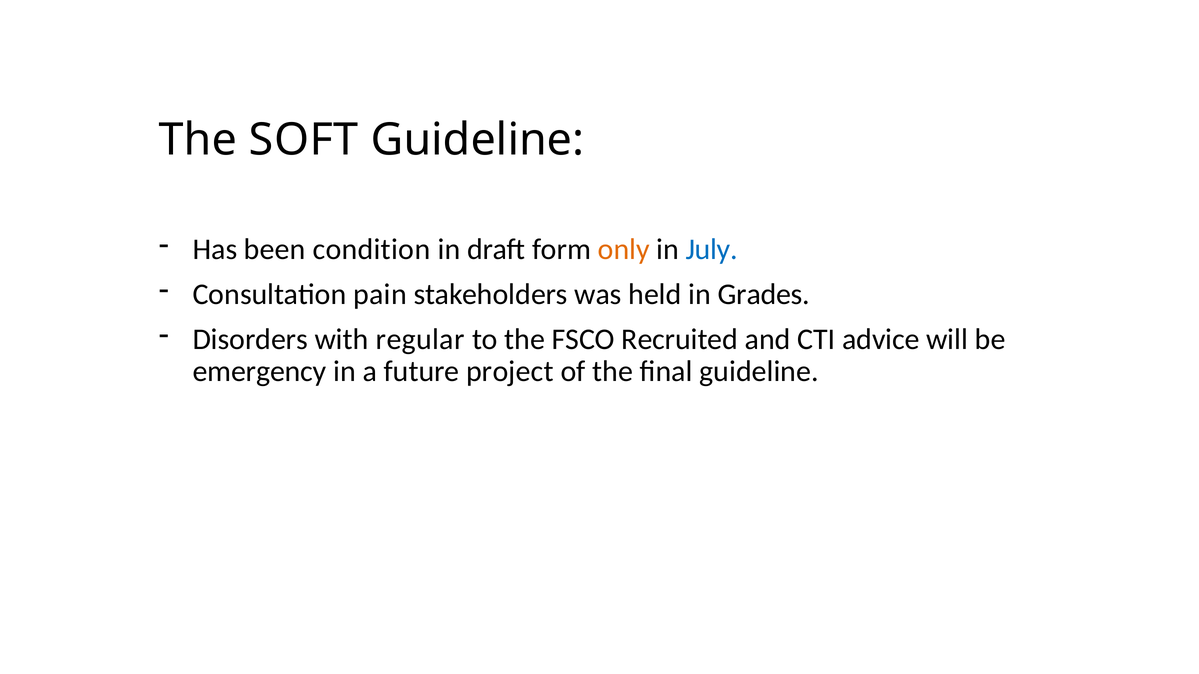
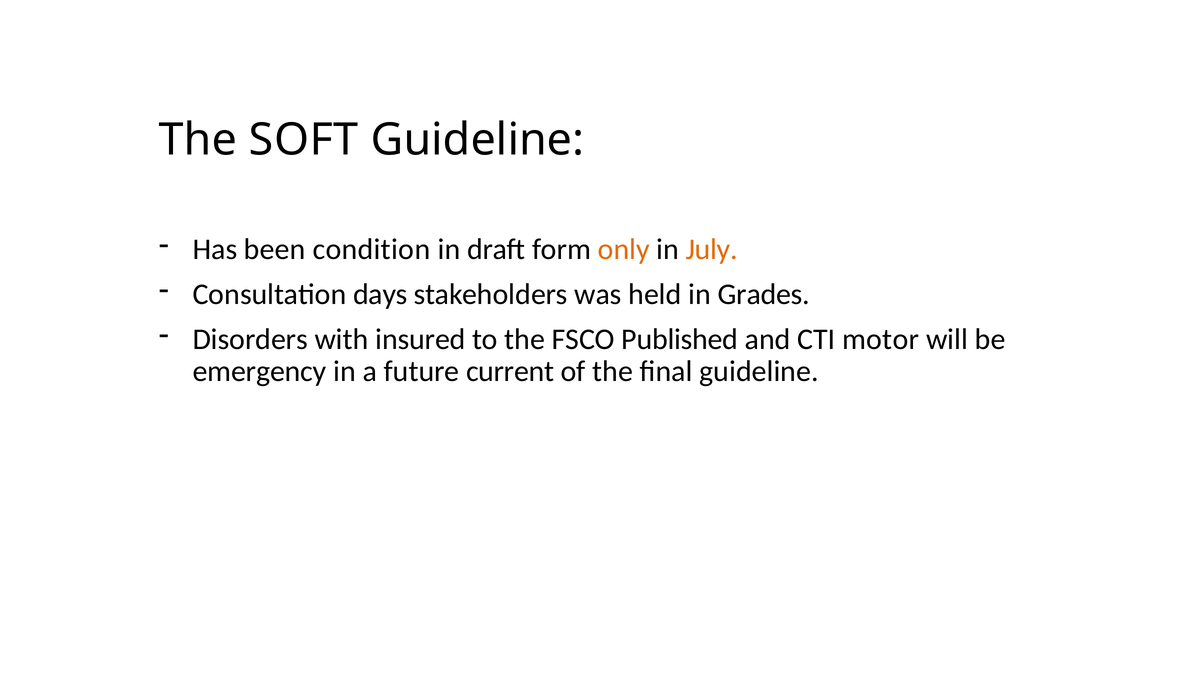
July colour: blue -> orange
pain: pain -> days
regular: regular -> insured
Recruited: Recruited -> Published
advice: advice -> motor
project: project -> current
